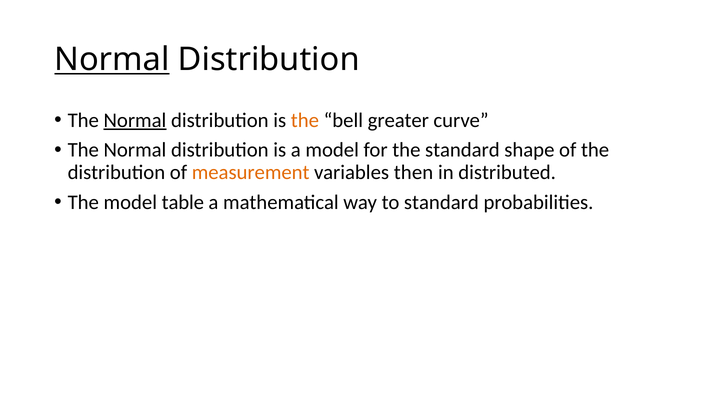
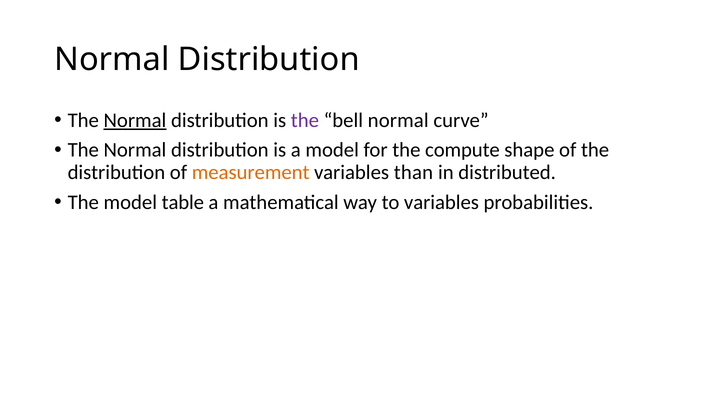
Normal at (112, 60) underline: present -> none
the at (305, 120) colour: orange -> purple
bell greater: greater -> normal
the standard: standard -> compute
then: then -> than
to standard: standard -> variables
